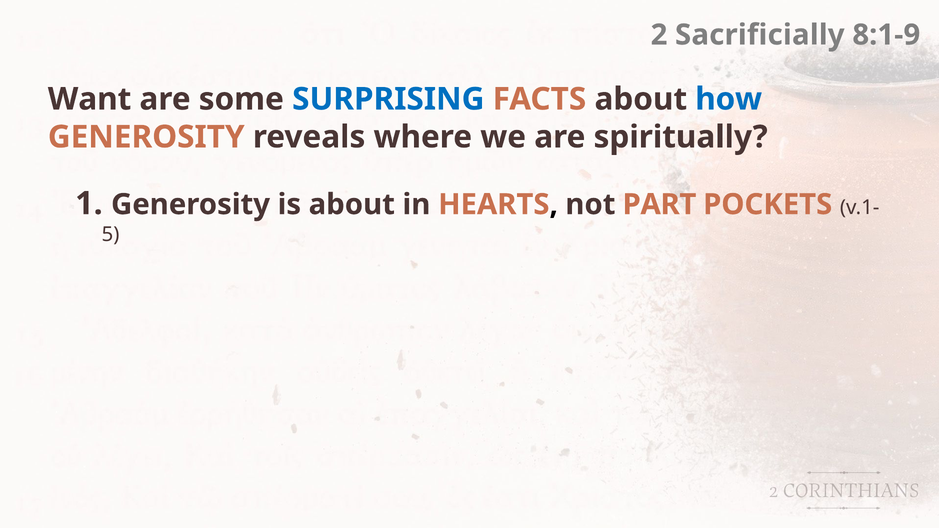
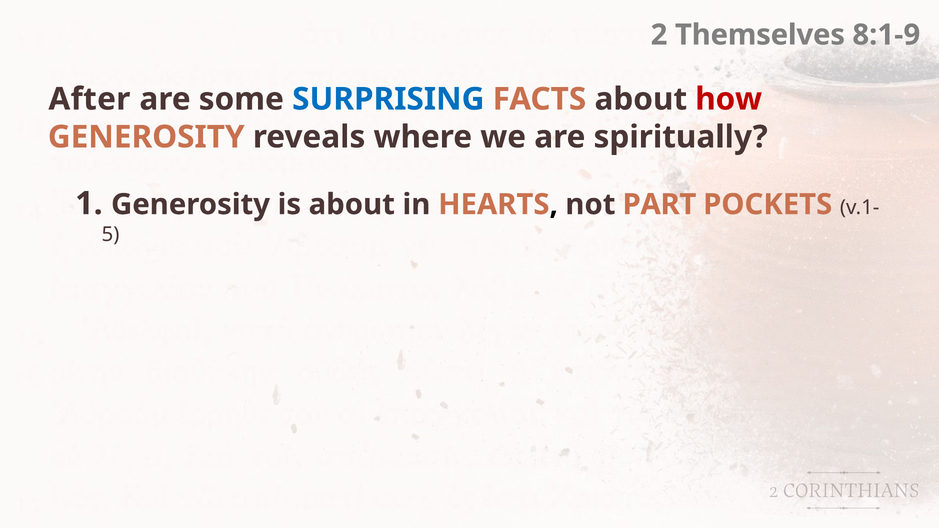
Sacrificially: Sacrificially -> Themselves
Want: Want -> After
how colour: blue -> red
